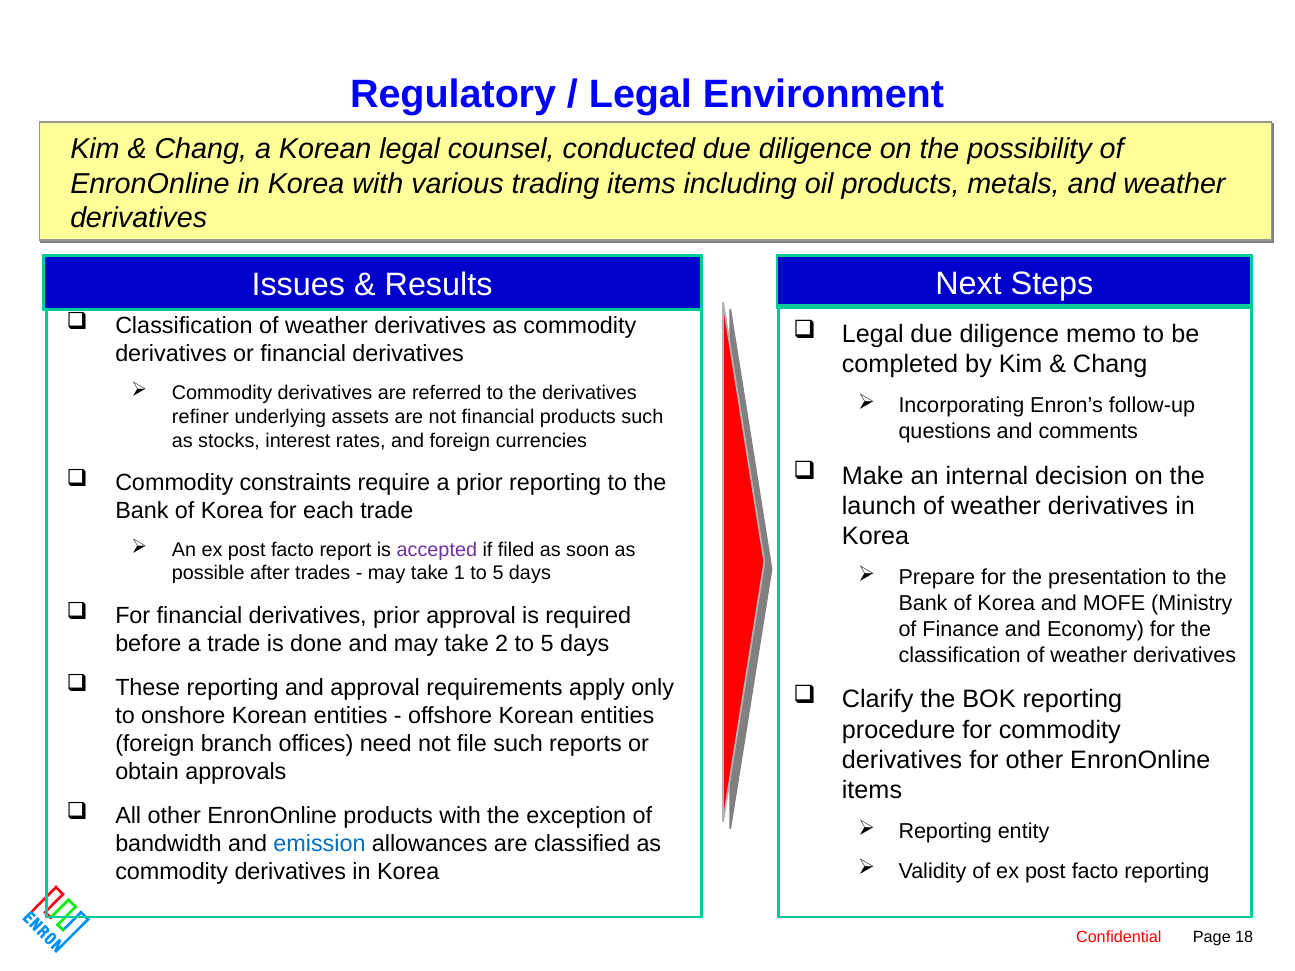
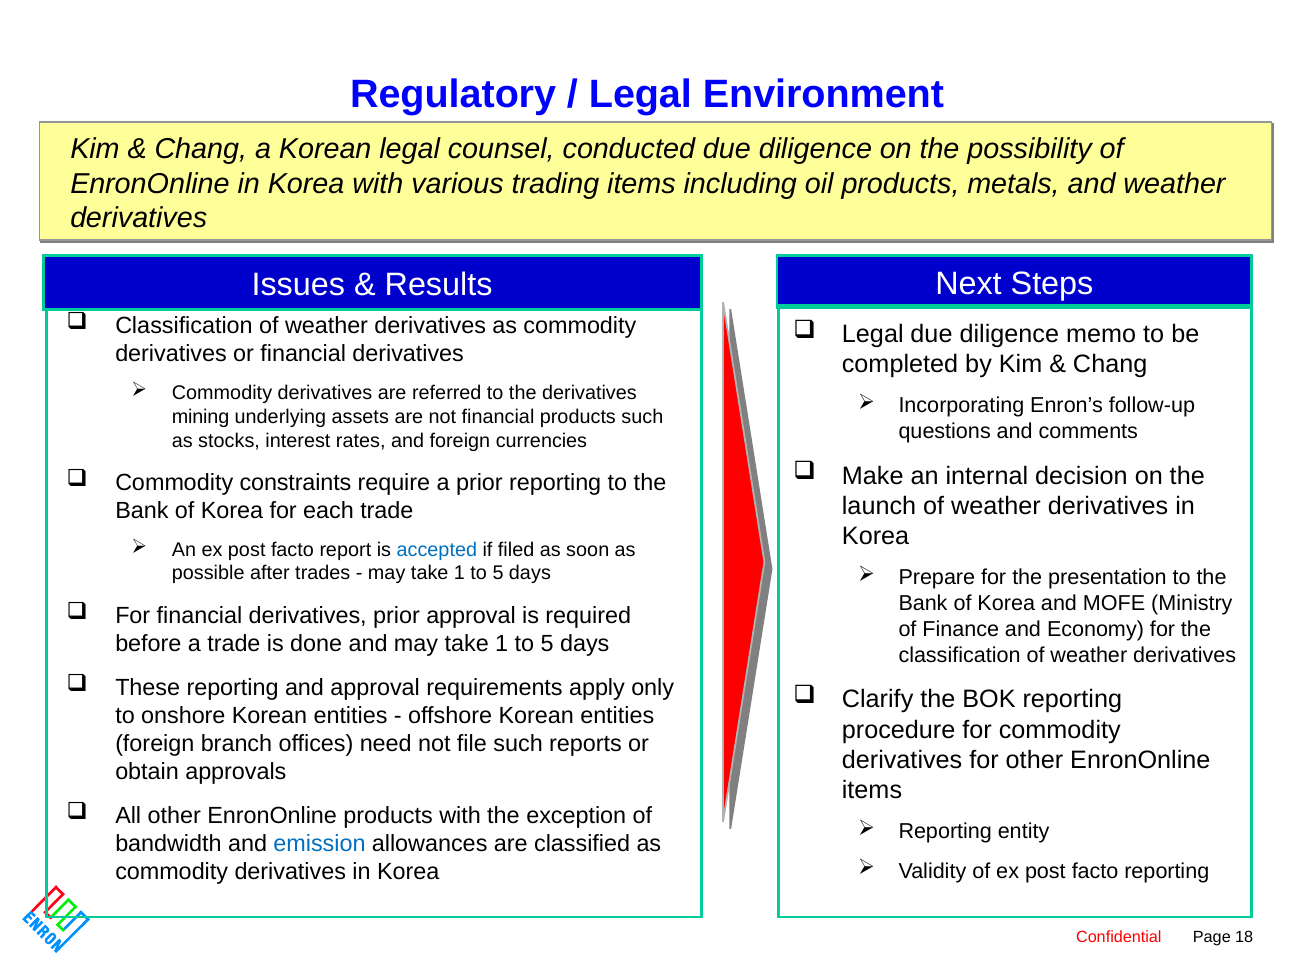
refiner: refiner -> mining
accepted colour: purple -> blue
and may take 2: 2 -> 1
